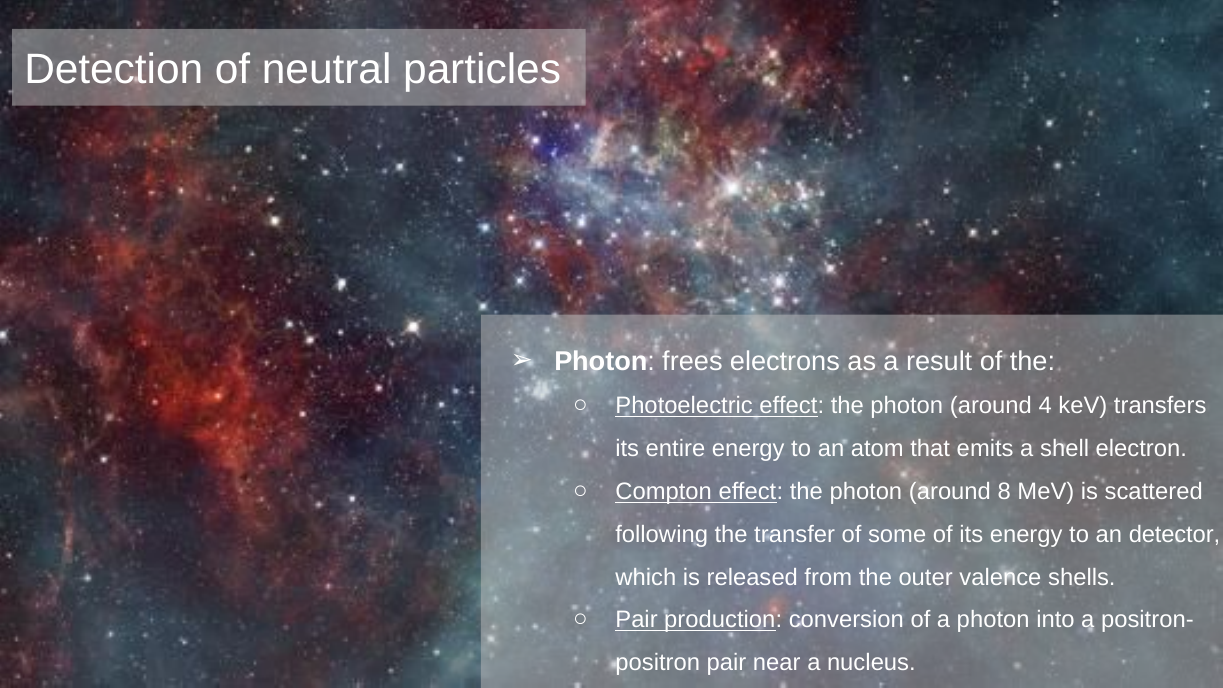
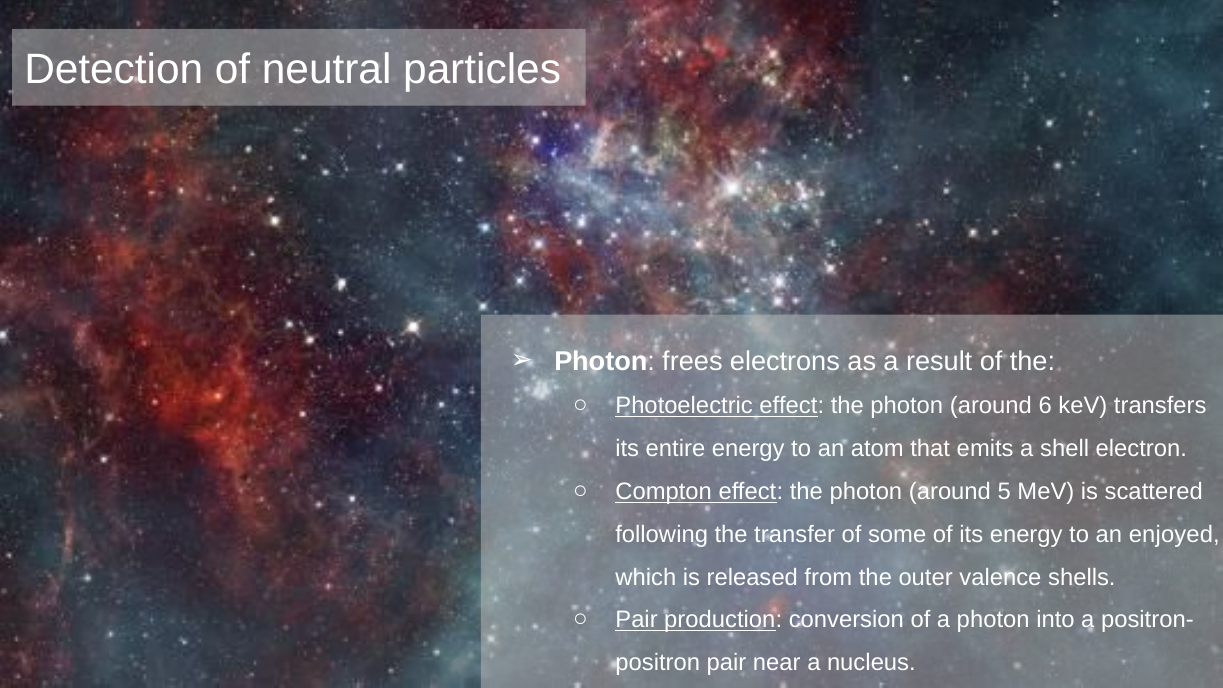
4: 4 -> 6
8: 8 -> 5
detector: detector -> enjoyed
